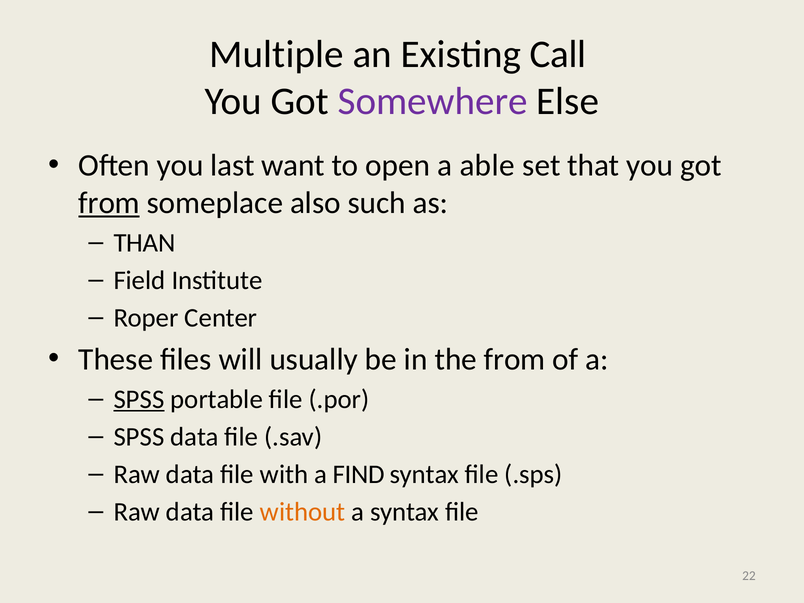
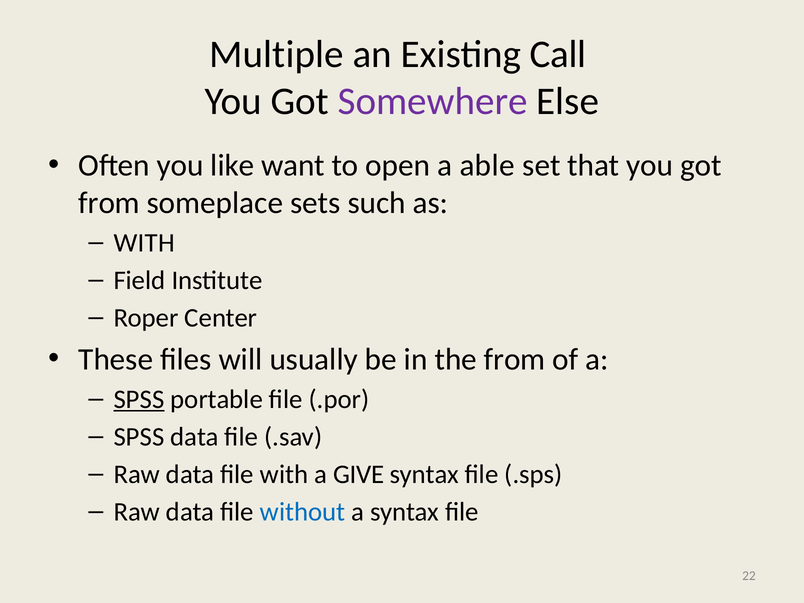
last: last -> like
from at (109, 203) underline: present -> none
also: also -> sets
THAN at (145, 243): THAN -> WITH
FIND: FIND -> GIVE
without colour: orange -> blue
